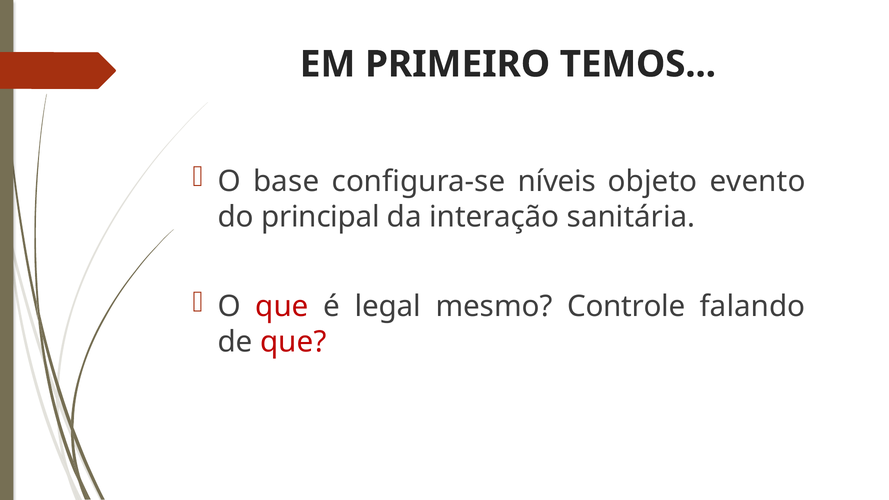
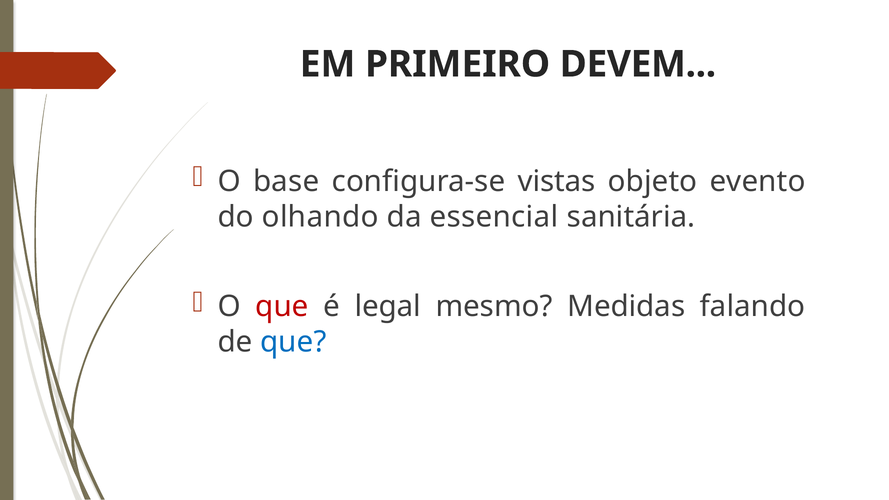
TEMOS: TEMOS -> DEVEM
níveis: níveis -> vistas
principal: principal -> olhando
interação: interação -> essencial
Controle: Controle -> Medidas
que at (293, 342) colour: red -> blue
